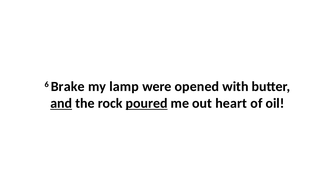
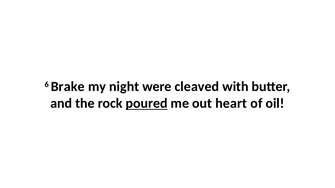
lamp: lamp -> night
opened: opened -> cleaved
and underline: present -> none
